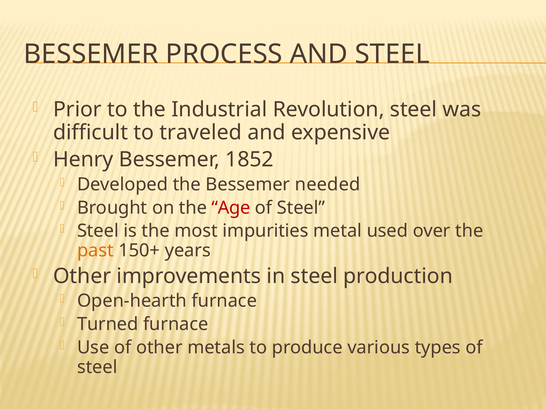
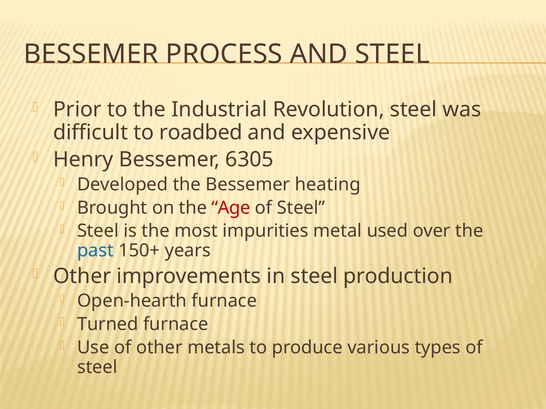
traveled: traveled -> roadbed
1852: 1852 -> 6305
needed: needed -> heating
past colour: orange -> blue
